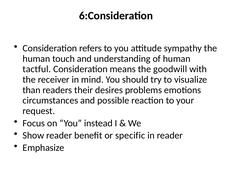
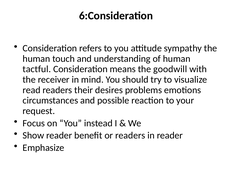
than: than -> read
or specific: specific -> readers
